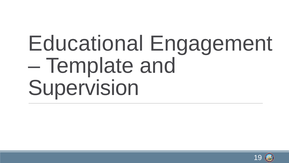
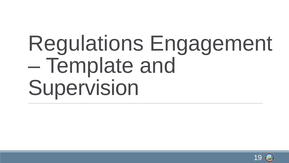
Educational: Educational -> Regulations
